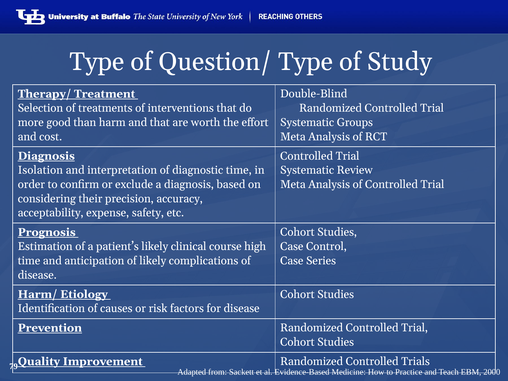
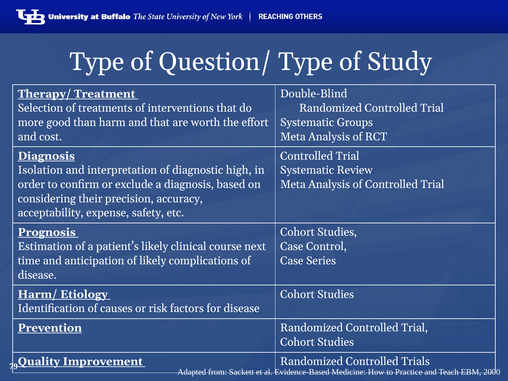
diagnostic time: time -> high
high: high -> next
